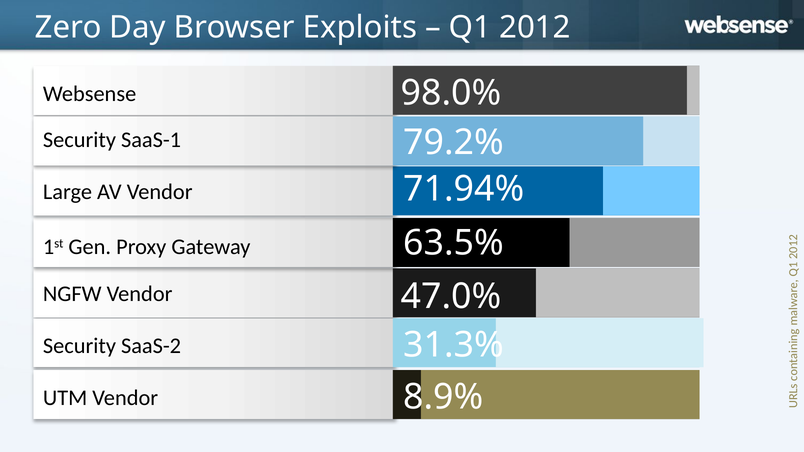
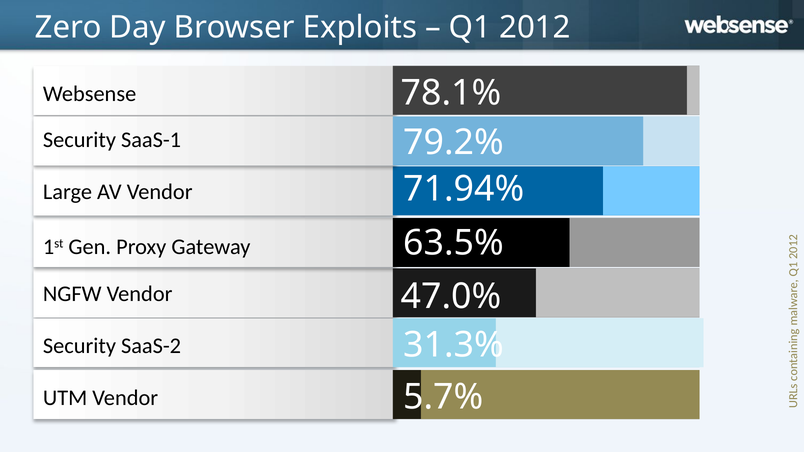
98.0%: 98.0% -> 78.1%
8.9%: 8.9% -> 5.7%
